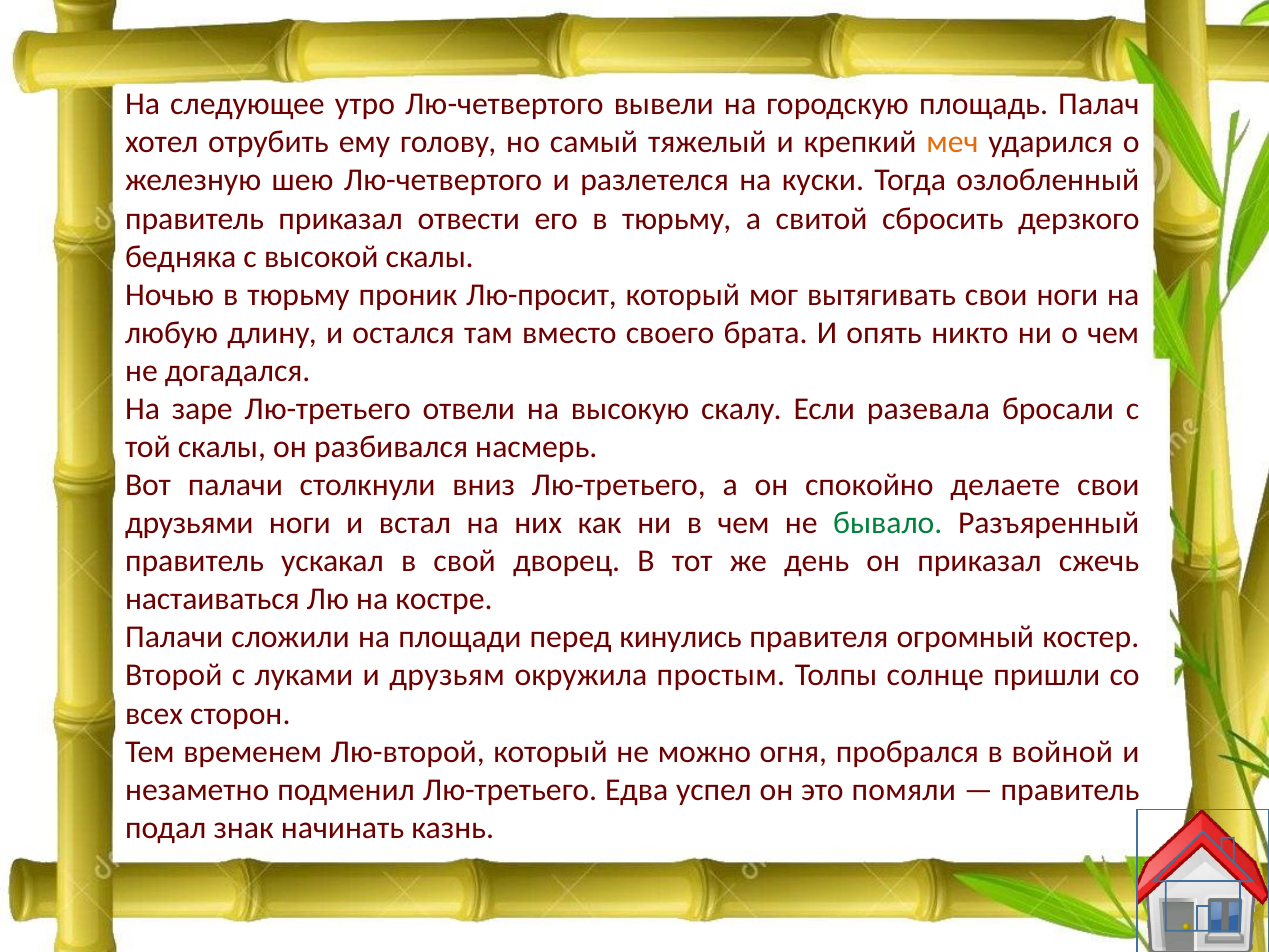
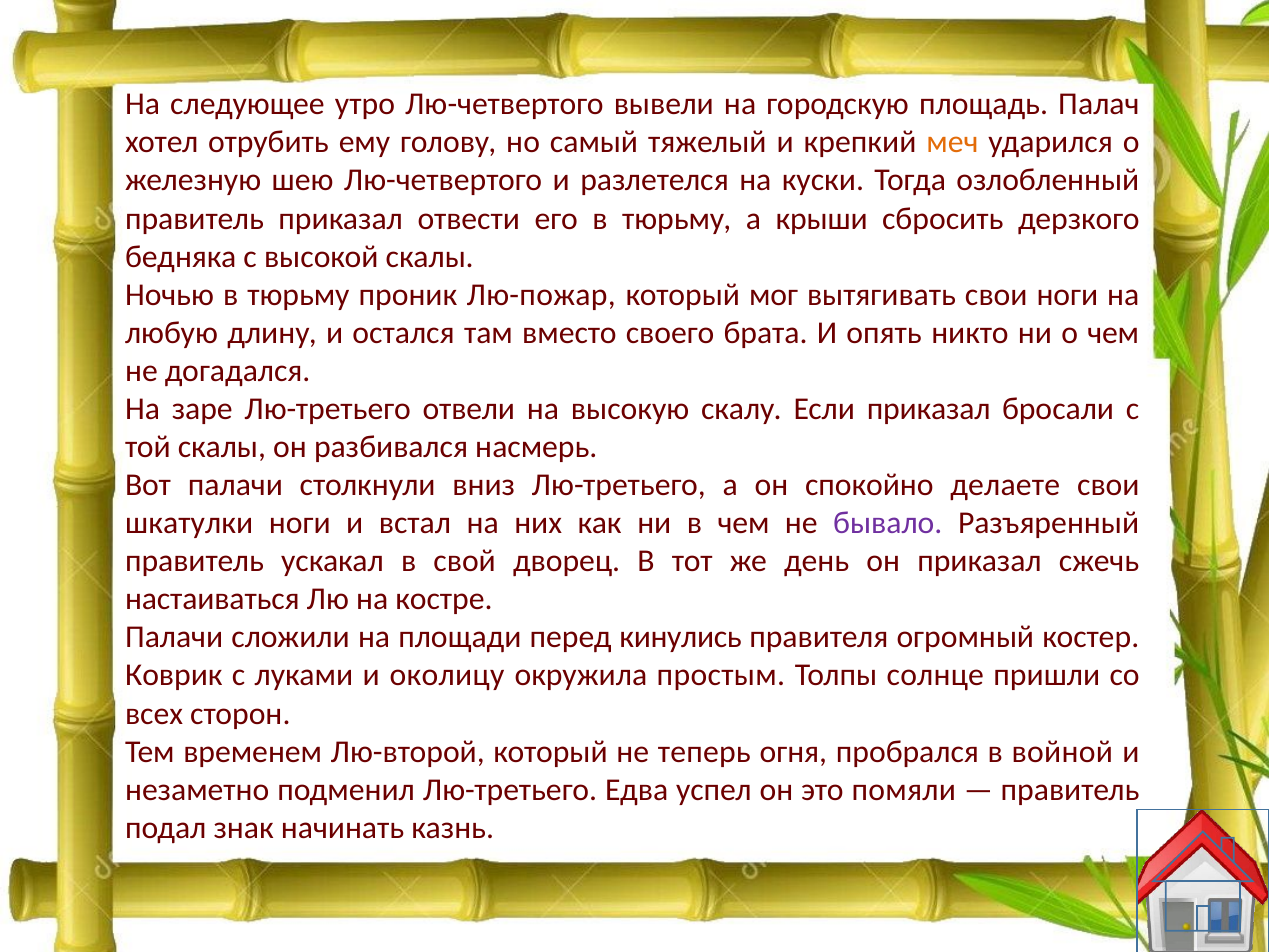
свитой: свитой -> крыши
Лю-просит: Лю-просит -> Лю-пожар
Если разевала: разевала -> приказал
друзьями: друзьями -> шкатулки
бывало colour: green -> purple
Второй: Второй -> Коврик
друзьям: друзьям -> околицу
можно: можно -> теперь
